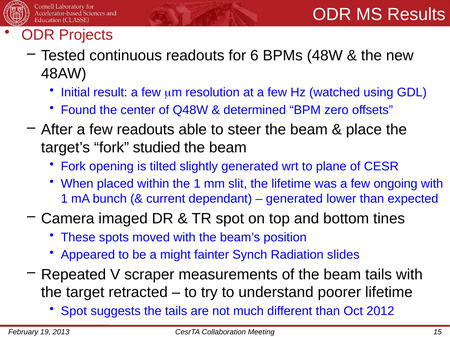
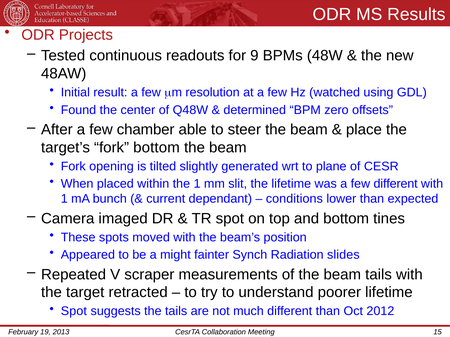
6: 6 -> 9
few readouts: readouts -> chamber
fork studied: studied -> bottom
few ongoing: ongoing -> different
generated at (294, 199): generated -> conditions
